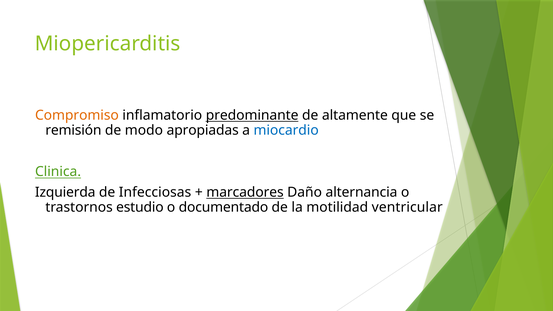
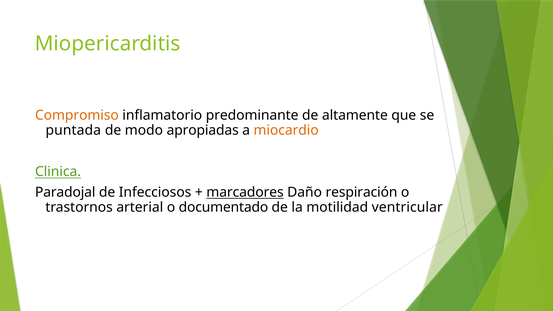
predominante underline: present -> none
remisión: remisión -> puntada
miocardio colour: blue -> orange
Izquierda: Izquierda -> Paradojal
Infecciosas: Infecciosas -> Infecciosos
alternancia: alternancia -> respiración
estudio: estudio -> arterial
